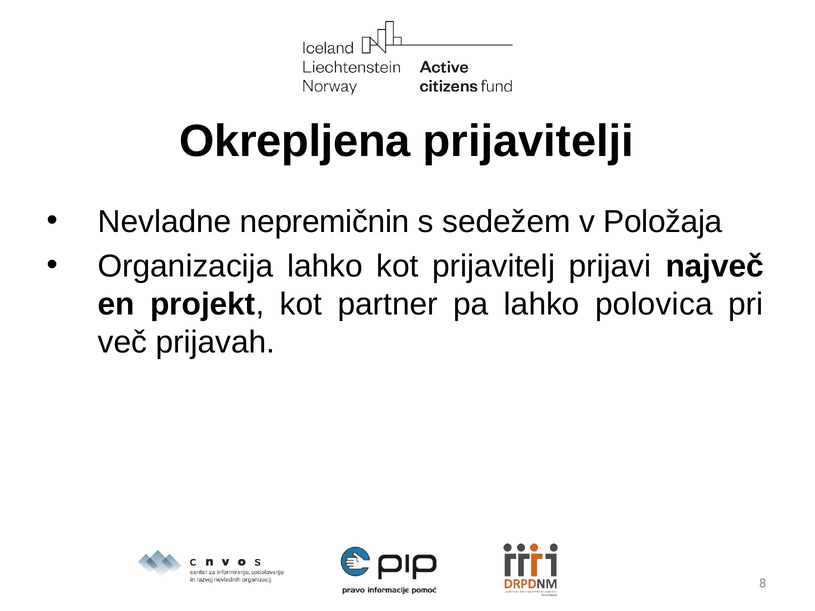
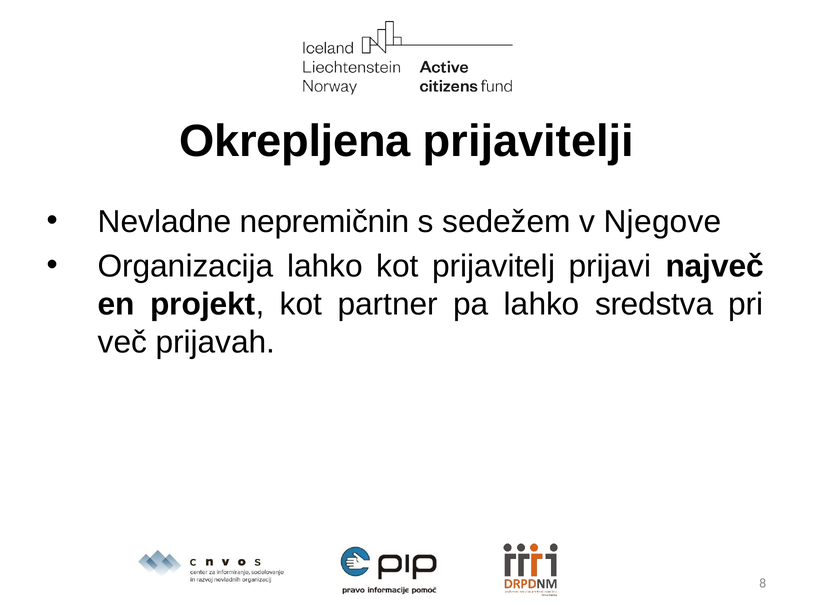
Položaja: Položaja -> Njegove
polovica: polovica -> sredstva
